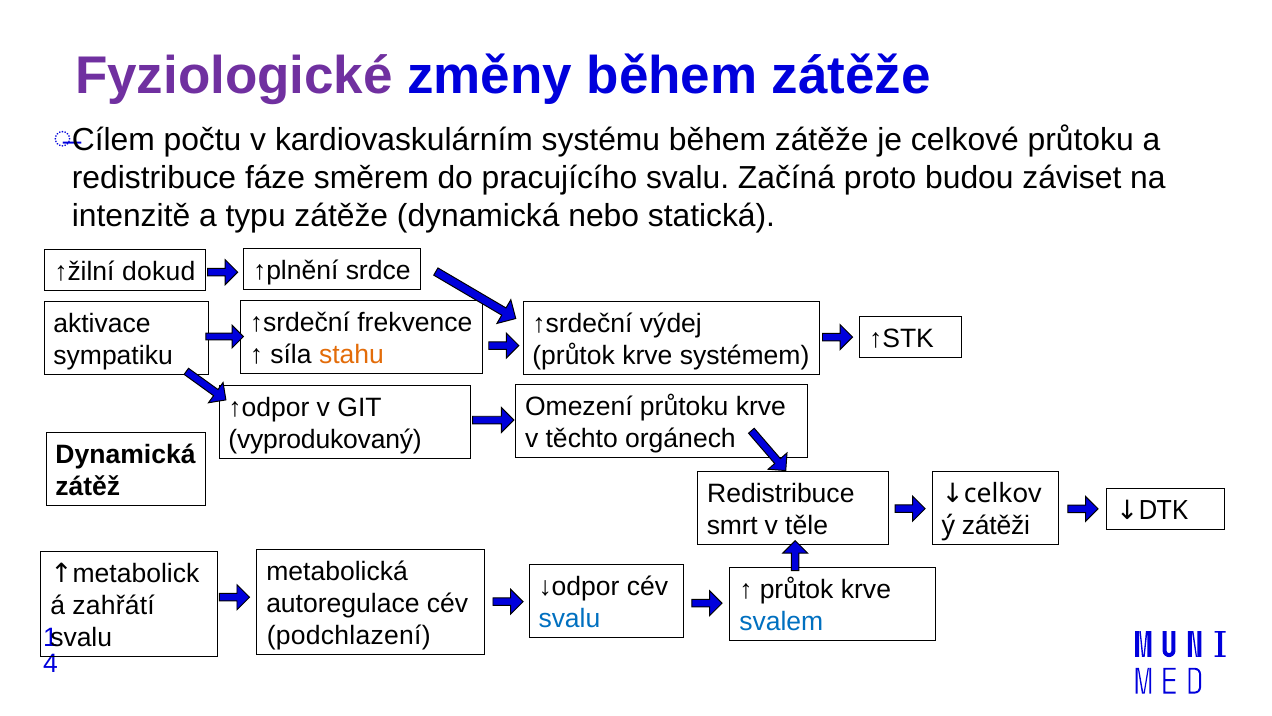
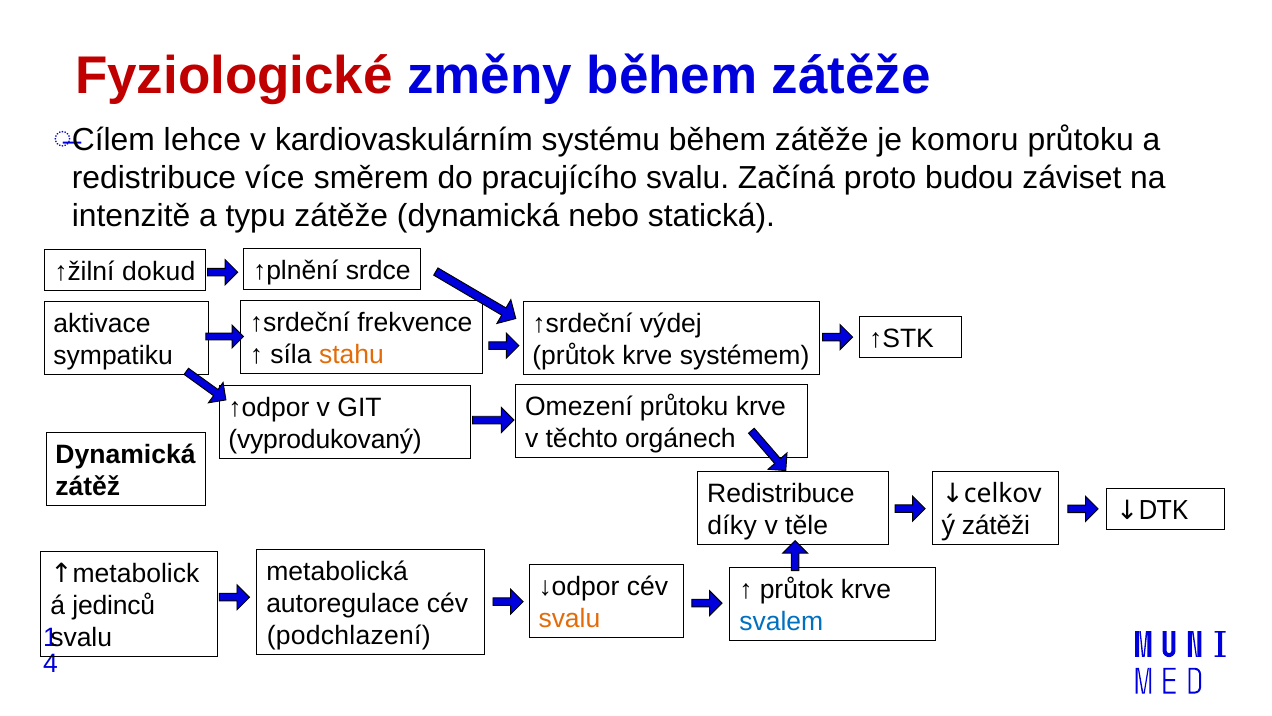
Fyziologické colour: purple -> red
počtu: počtu -> lehce
celkové: celkové -> komoru
fáze: fáze -> více
smrt: smrt -> díky
zahřátí: zahřátí -> jedinců
svalu at (569, 618) colour: blue -> orange
